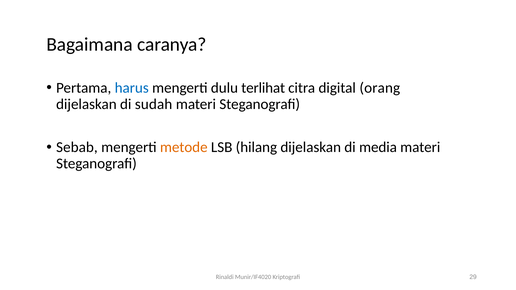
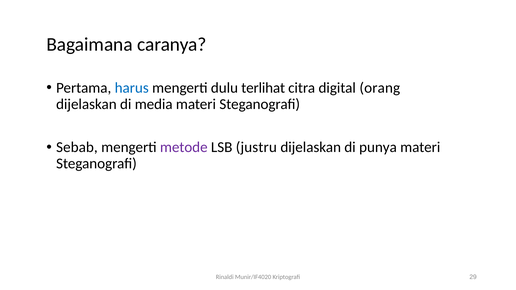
sudah: sudah -> media
metode colour: orange -> purple
hilang: hilang -> justru
media: media -> punya
